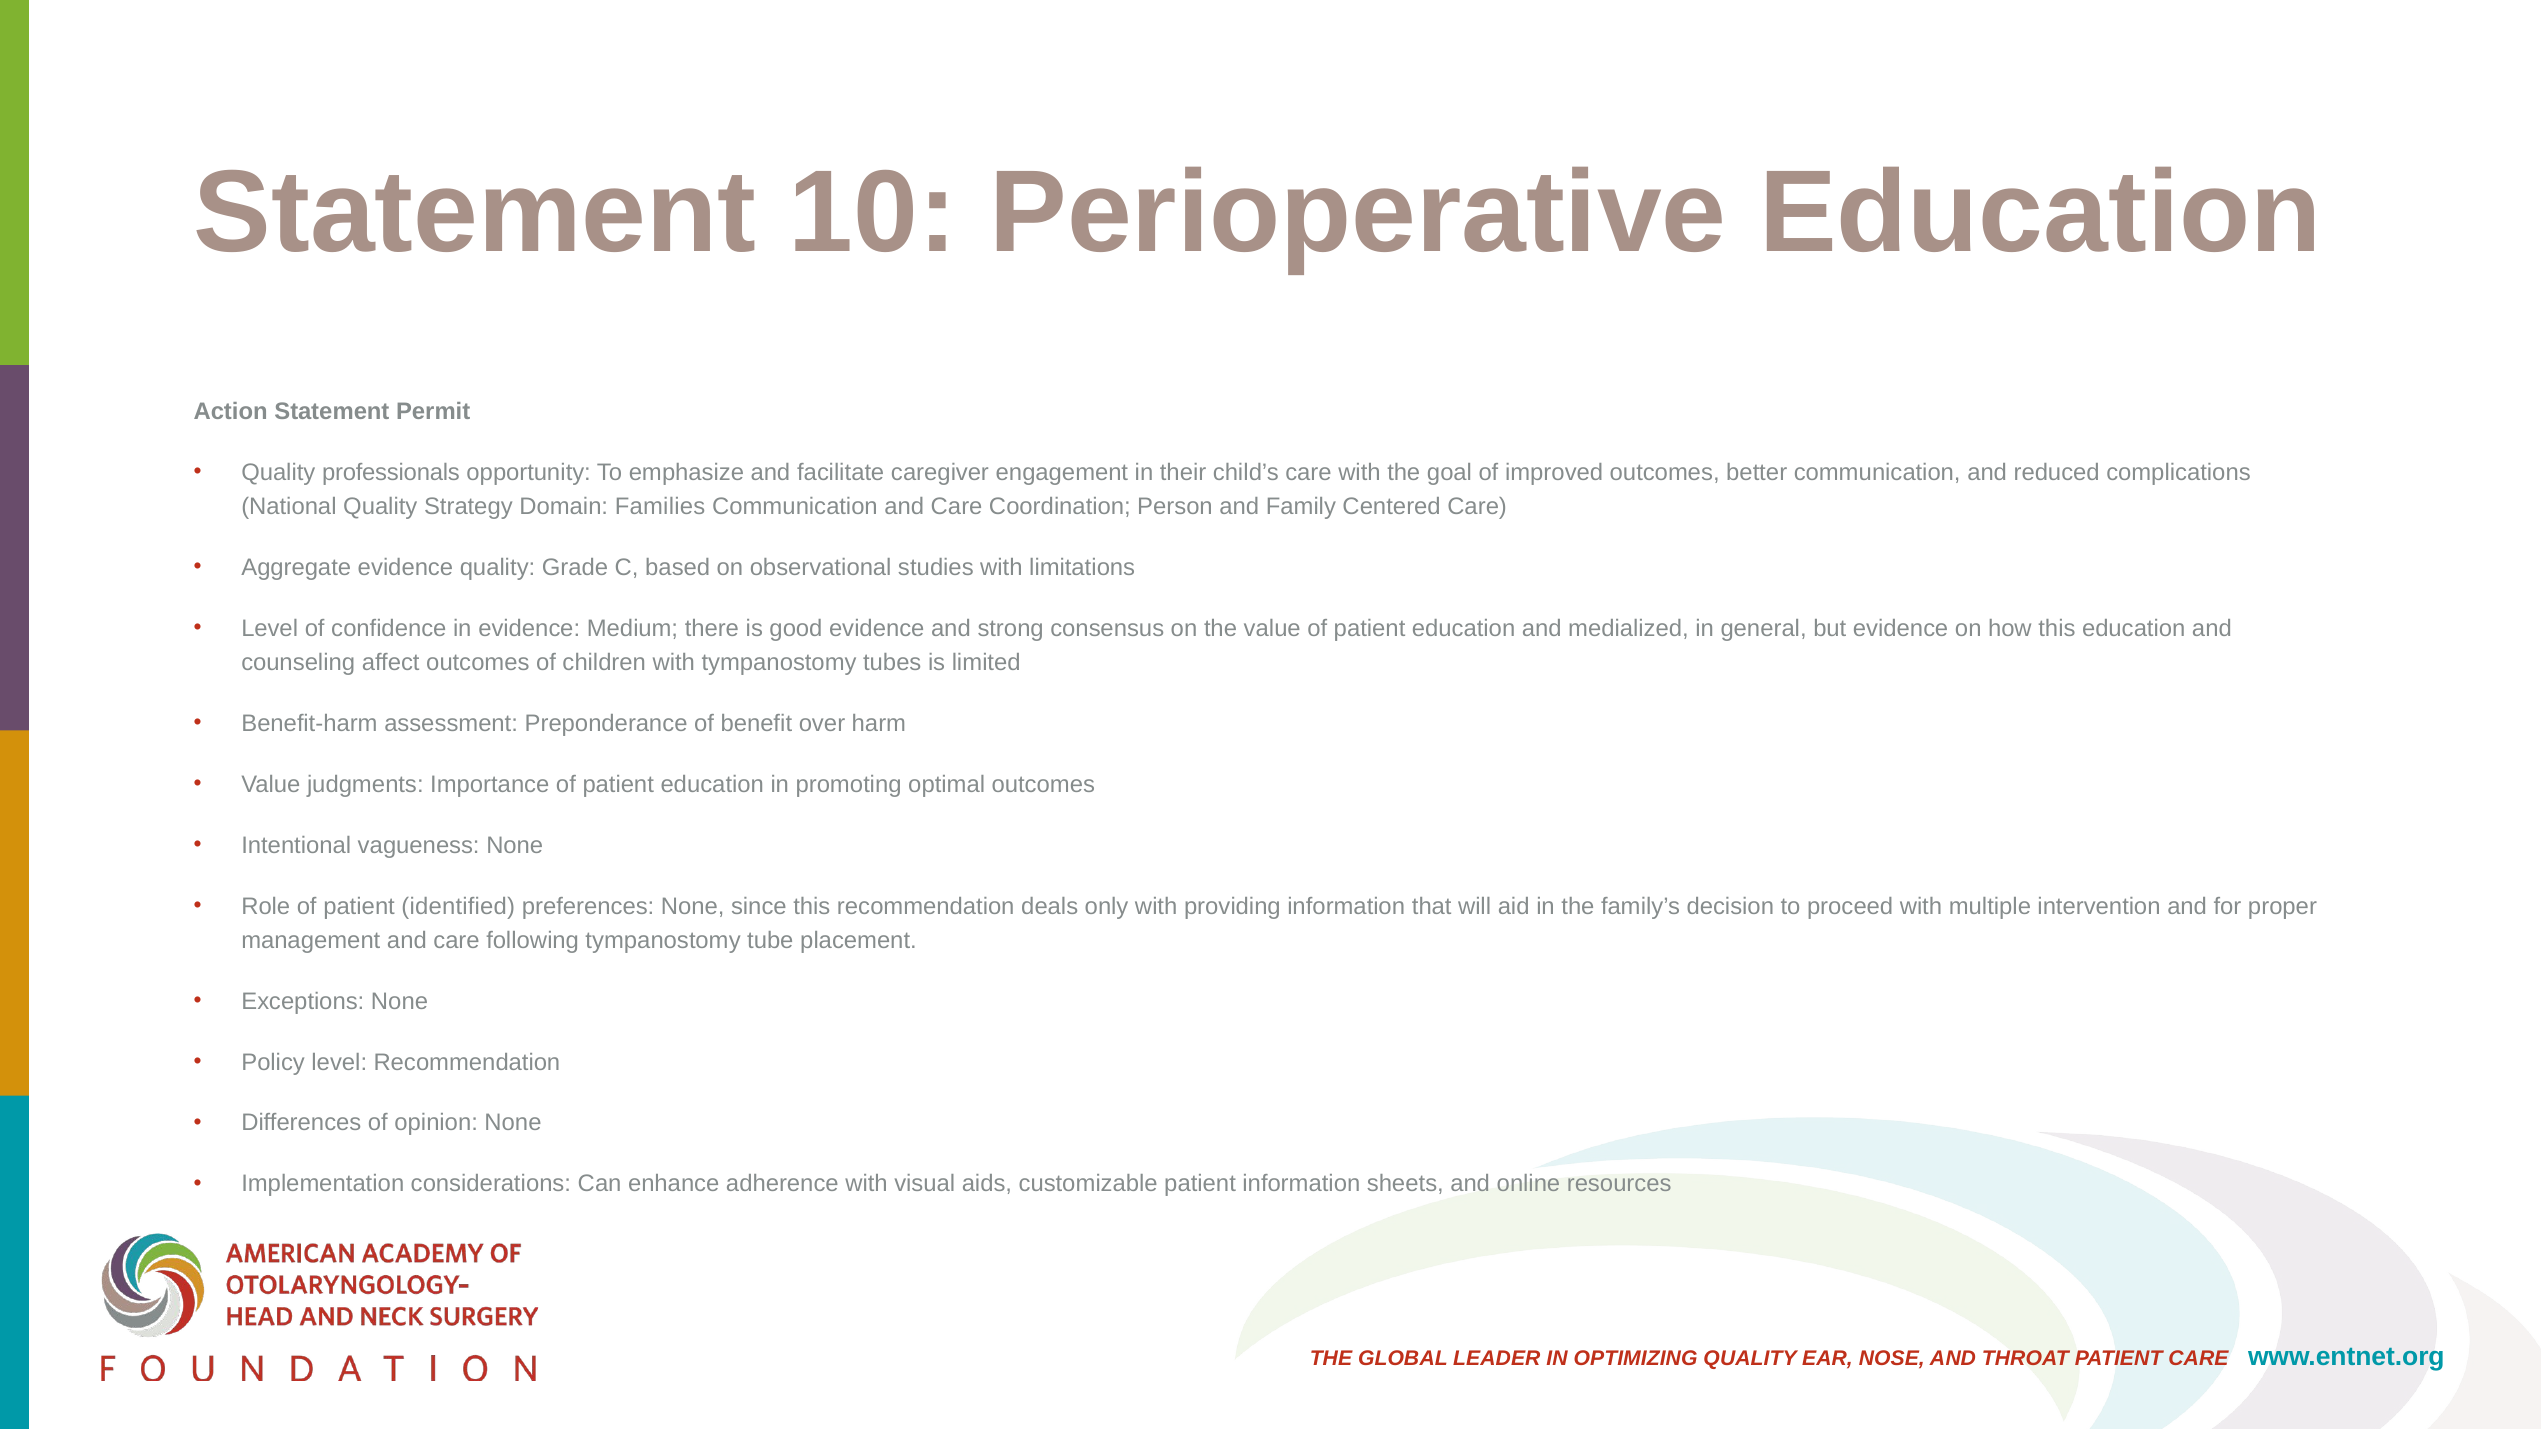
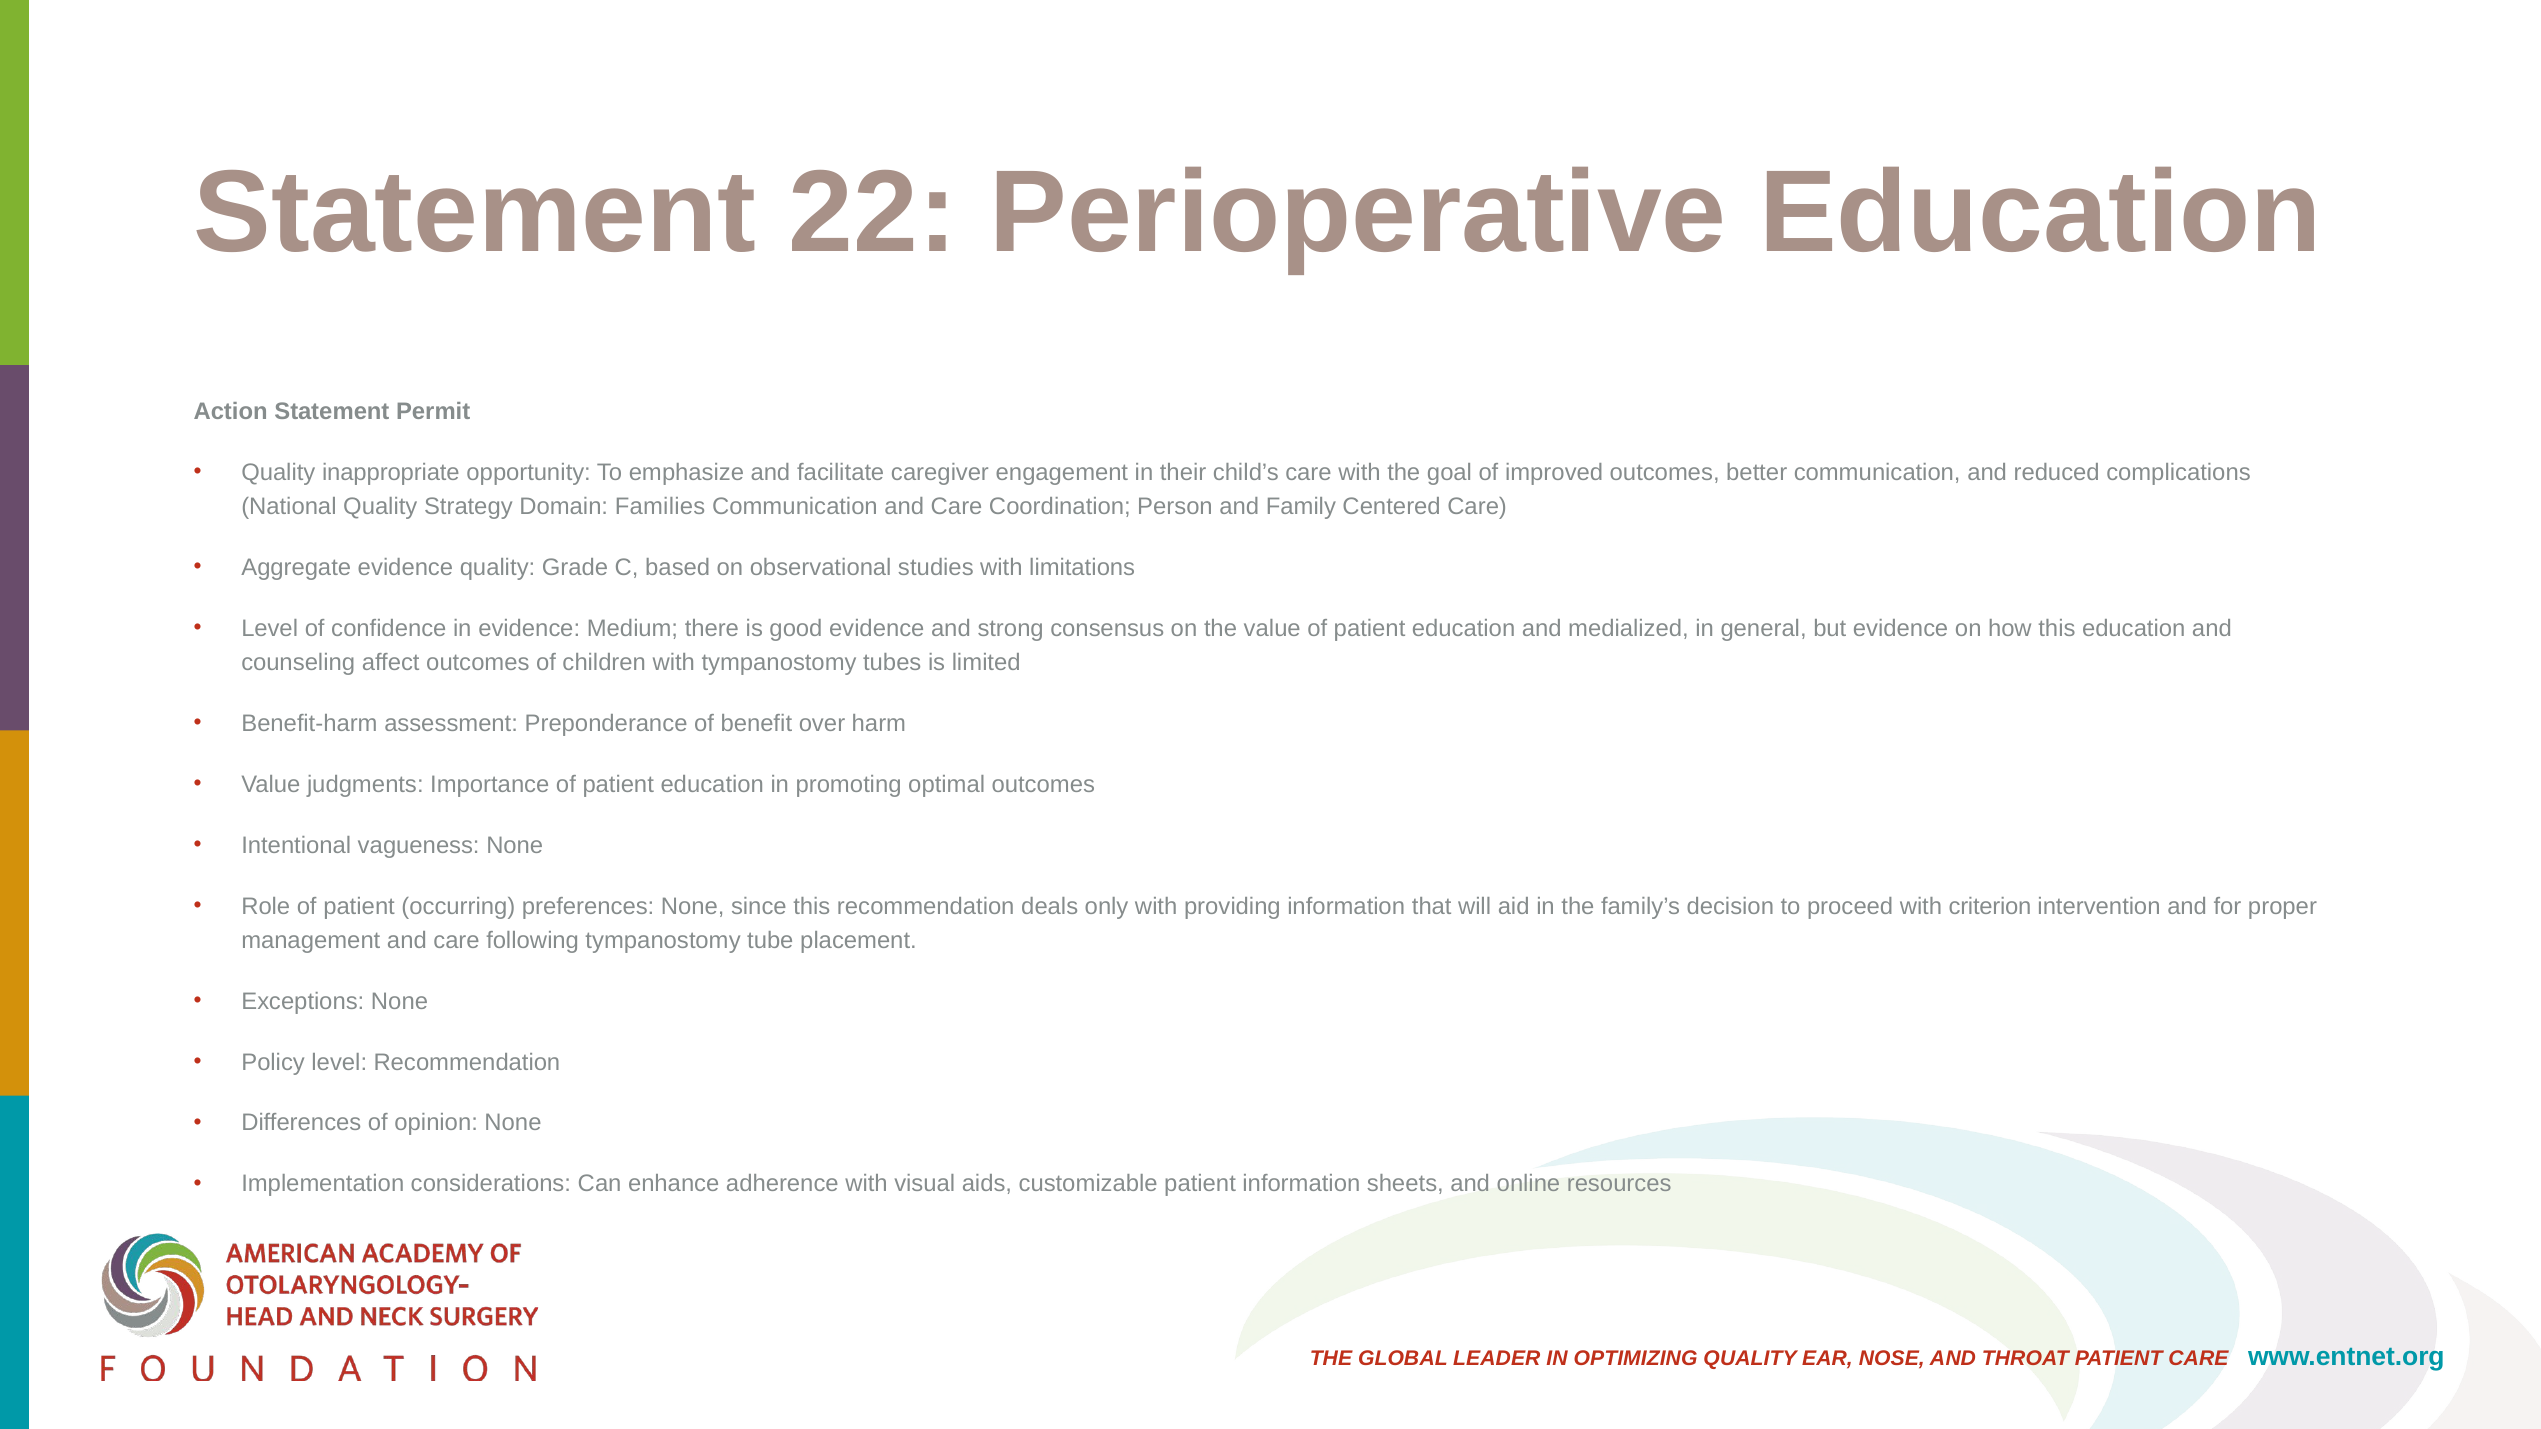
10: 10 -> 22
professionals: professionals -> inappropriate
identified: identified -> occurring
multiple: multiple -> criterion
